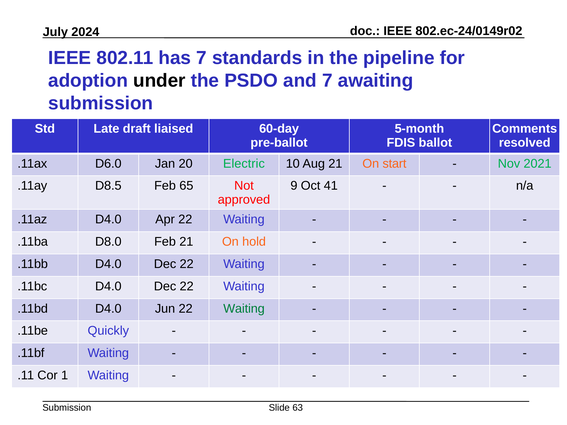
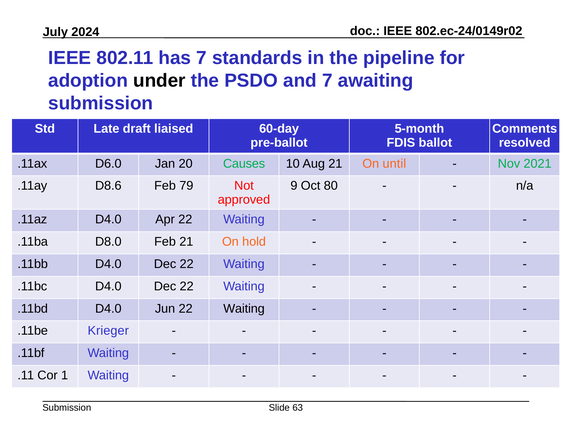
Electric: Electric -> Causes
start: start -> until
D8.5: D8.5 -> D8.6
65: 65 -> 79
41: 41 -> 80
Waiting at (244, 309) colour: green -> black
Quickly: Quickly -> Krieger
